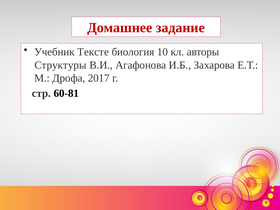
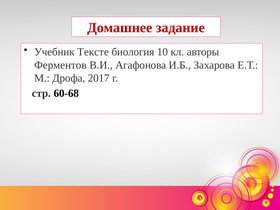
Структуры: Структуры -> Ферментов
60-81: 60-81 -> 60-68
